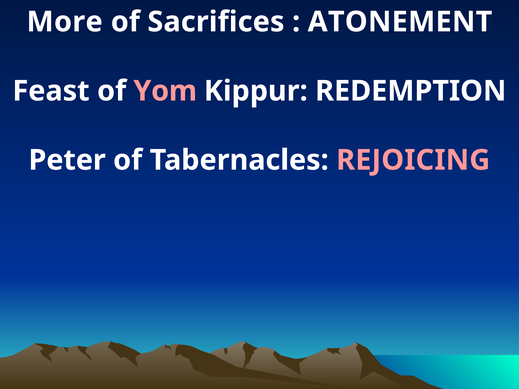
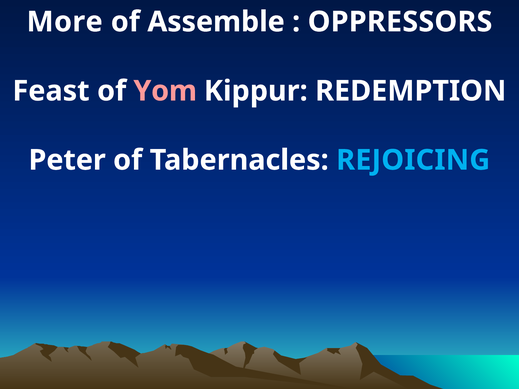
Sacrifices: Sacrifices -> Assemble
ATONEMENT: ATONEMENT -> OPPRESSORS
REJOICING colour: pink -> light blue
